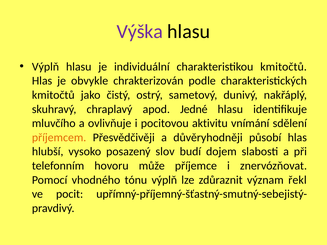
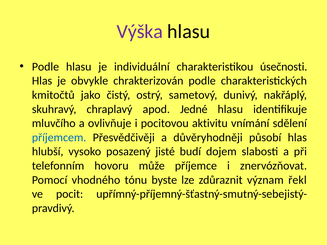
Výplň at (45, 67): Výplň -> Podle
charakteristikou kmitočtů: kmitočtů -> úsečnosti
příjemcem colour: orange -> blue
slov: slov -> jisté
tónu výplň: výplň -> byste
